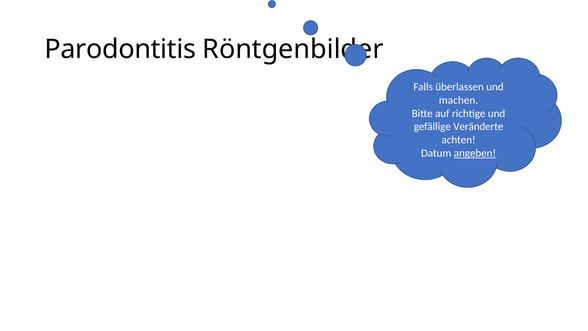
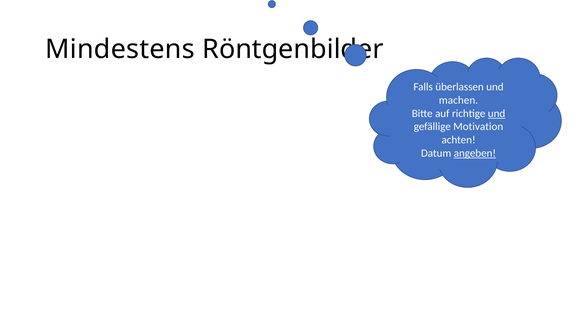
Parodontitis: Parodontitis -> Mindestens
und at (497, 113) underline: none -> present
Veränderte: Veränderte -> Motivation
